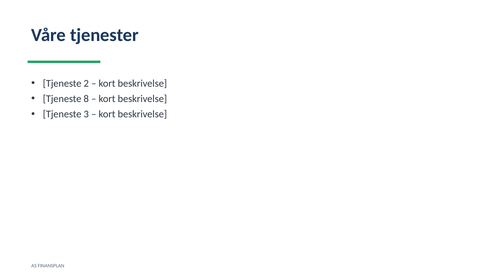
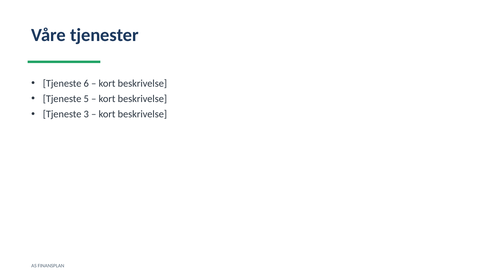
2: 2 -> 6
8: 8 -> 5
